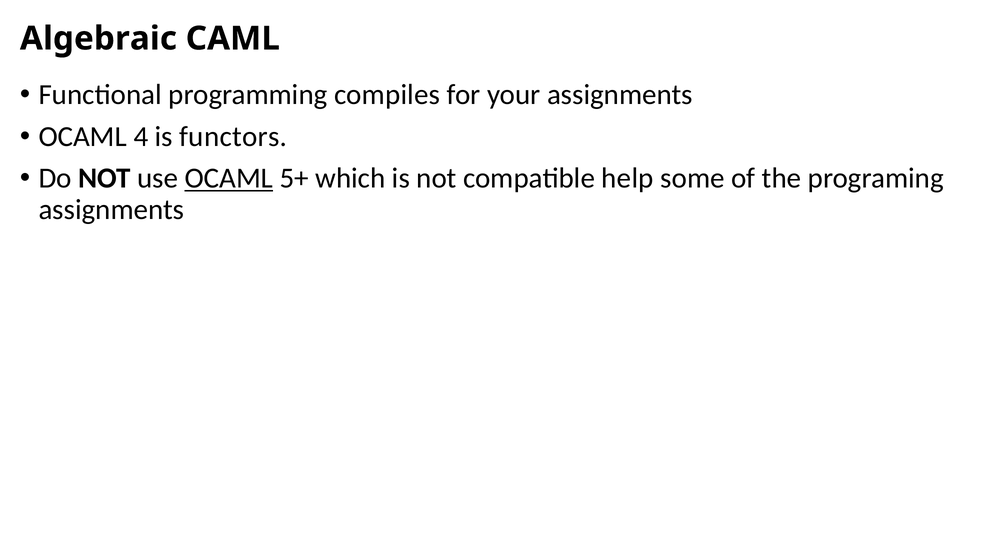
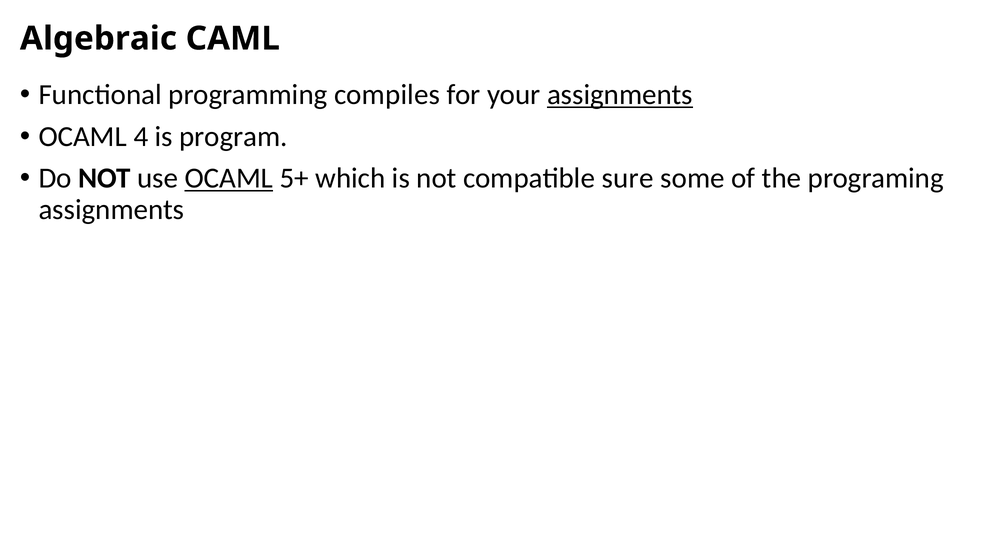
assignments at (620, 95) underline: none -> present
functors: functors -> program
help: help -> sure
